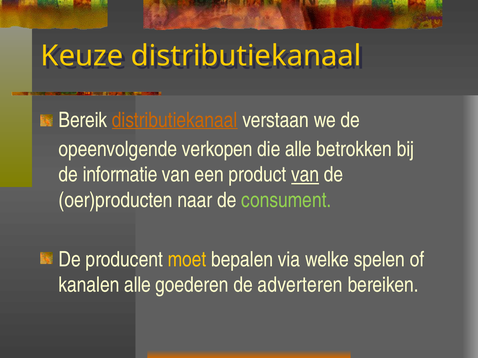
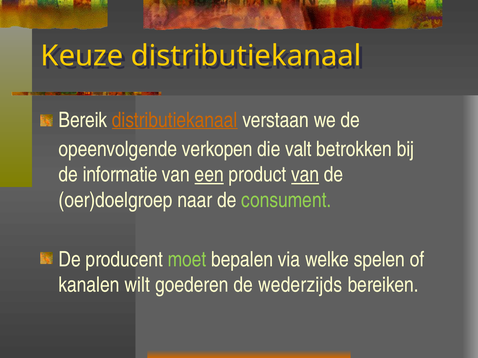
die alle: alle -> valt
een underline: none -> present
oer)producten: oer)producten -> oer)doelgroep
moet colour: yellow -> light green
kanalen alle: alle -> wilt
adverteren: adverteren -> wederzijds
